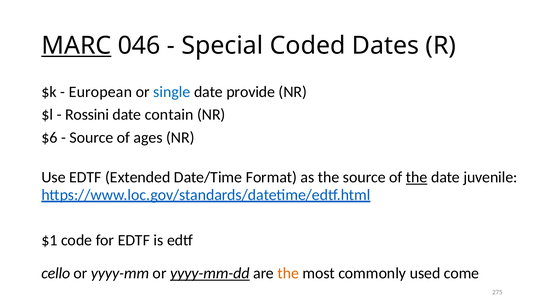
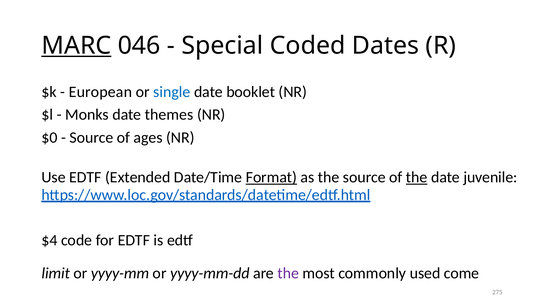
provide: provide -> booklet
Rossini: Rossini -> Monks
contain: contain -> themes
$6: $6 -> $0
Format underline: none -> present
$1: $1 -> $4
cello: cello -> limit
yyyy-mm-dd underline: present -> none
the at (288, 273) colour: orange -> purple
